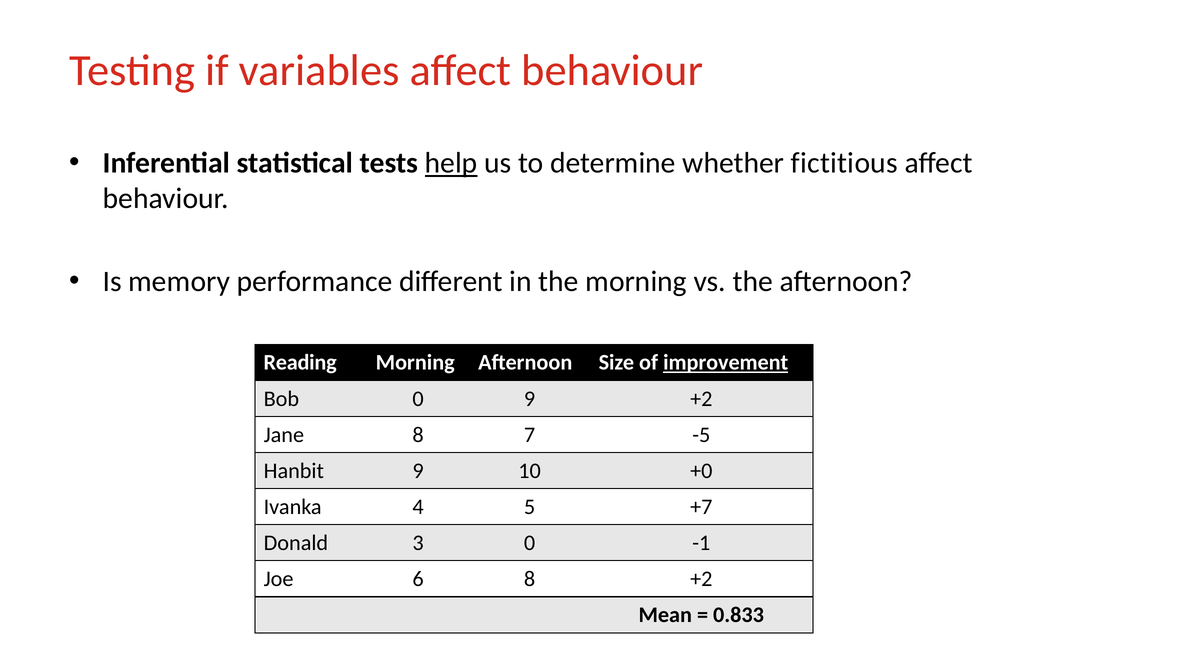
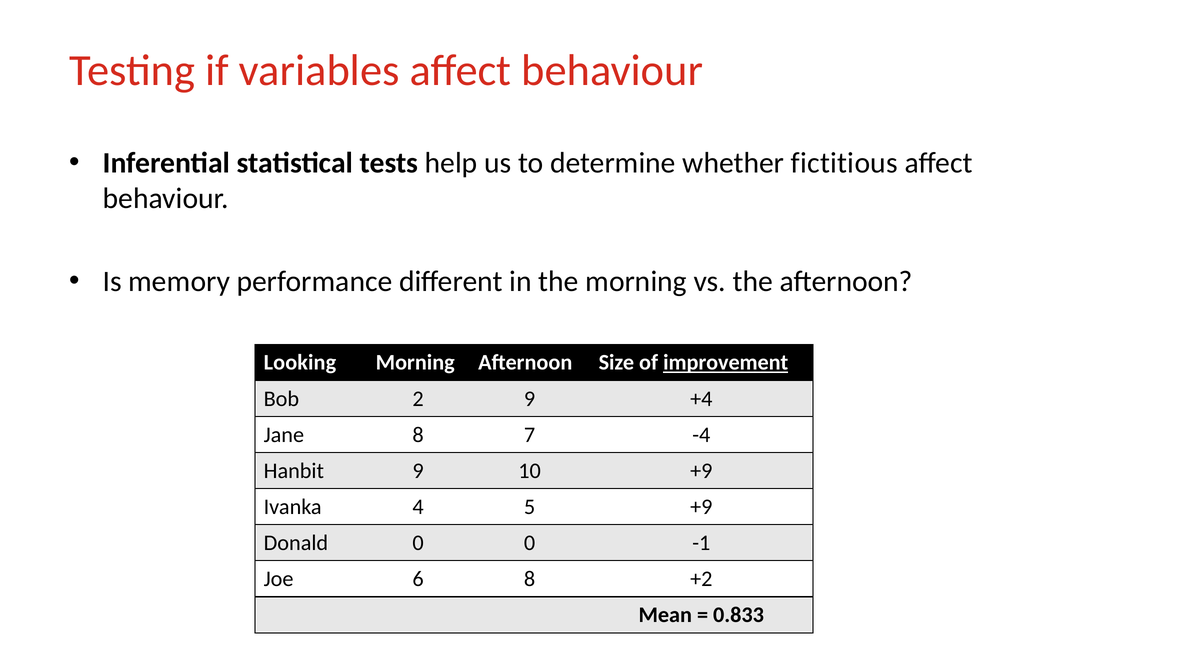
help underline: present -> none
Reading: Reading -> Looking
Bob 0: 0 -> 2
9 +2: +2 -> +4
-5: -5 -> -4
10 +0: +0 -> +9
5 +7: +7 -> +9
Donald 3: 3 -> 0
